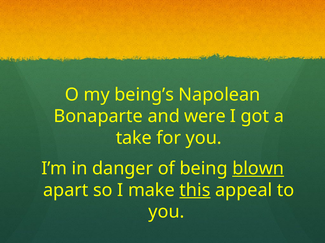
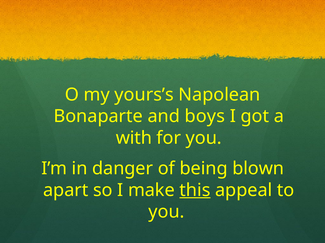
being’s: being’s -> yours’s
were: were -> boys
take: take -> with
blown underline: present -> none
